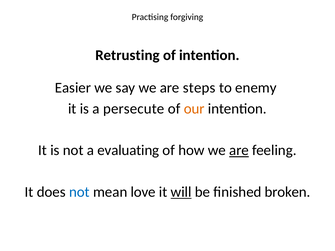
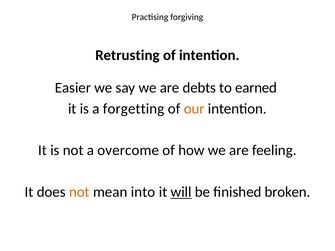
steps: steps -> debts
enemy: enemy -> earned
persecute: persecute -> forgetting
evaluating: evaluating -> overcome
are at (239, 150) underline: present -> none
not at (79, 192) colour: blue -> orange
love: love -> into
